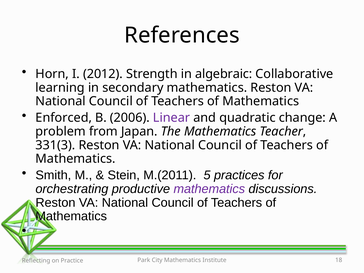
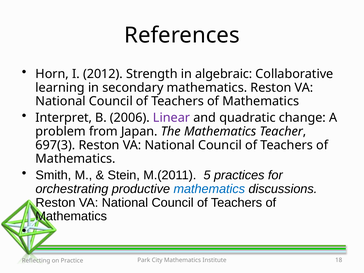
Enforced: Enforced -> Interpret
331(3: 331(3 -> 697(3
mathematics at (209, 189) colour: purple -> blue
